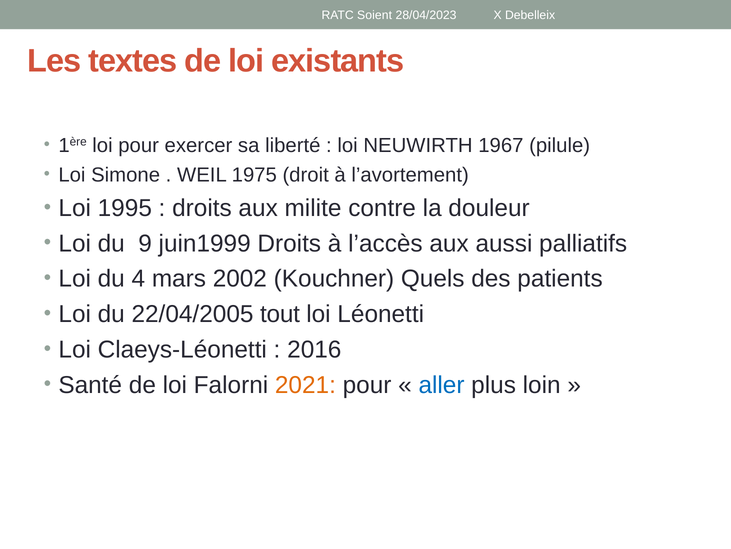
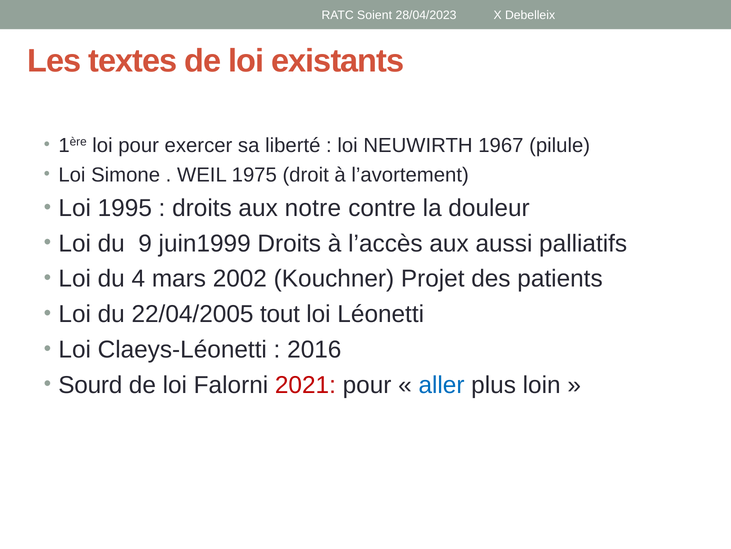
milite: milite -> notre
Quels: Quels -> Projet
Santé: Santé -> Sourd
2021 colour: orange -> red
